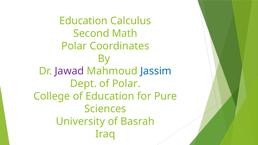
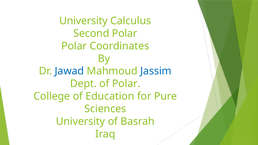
Education at (83, 21): Education -> University
Second Math: Math -> Polar
Jawad colour: purple -> blue
